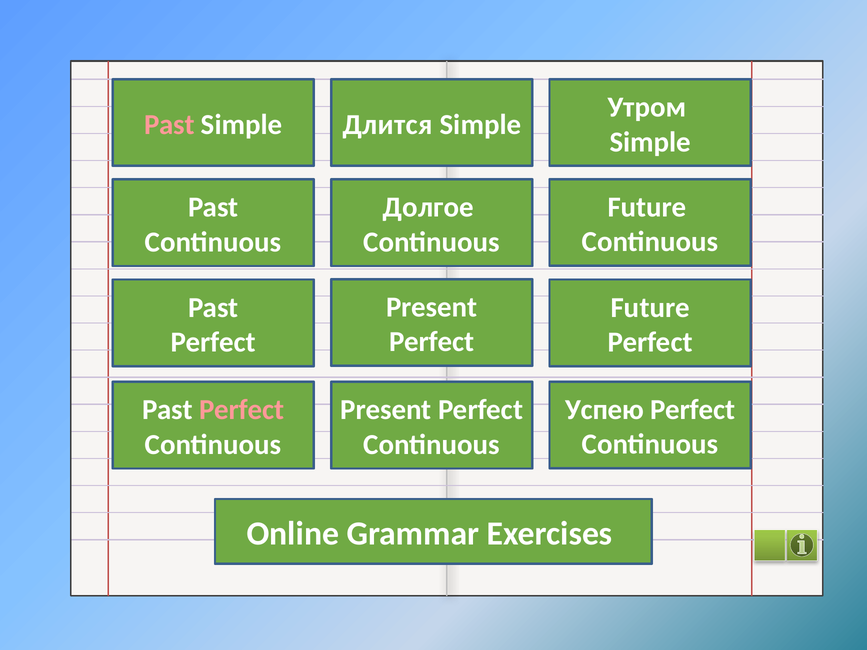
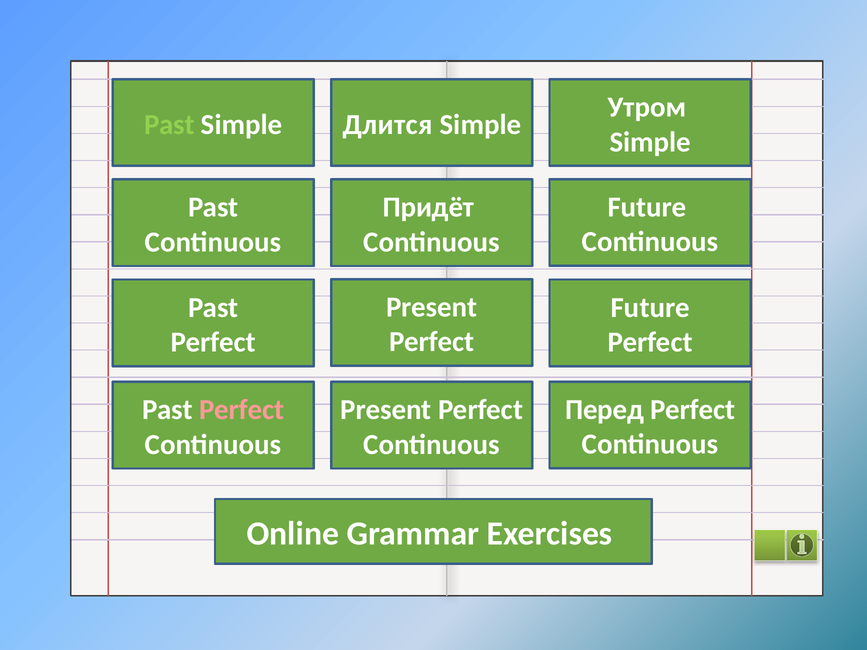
Past at (169, 125) colour: pink -> light green
Долгое: Долгое -> Придёт
Успею: Успею -> Перед
